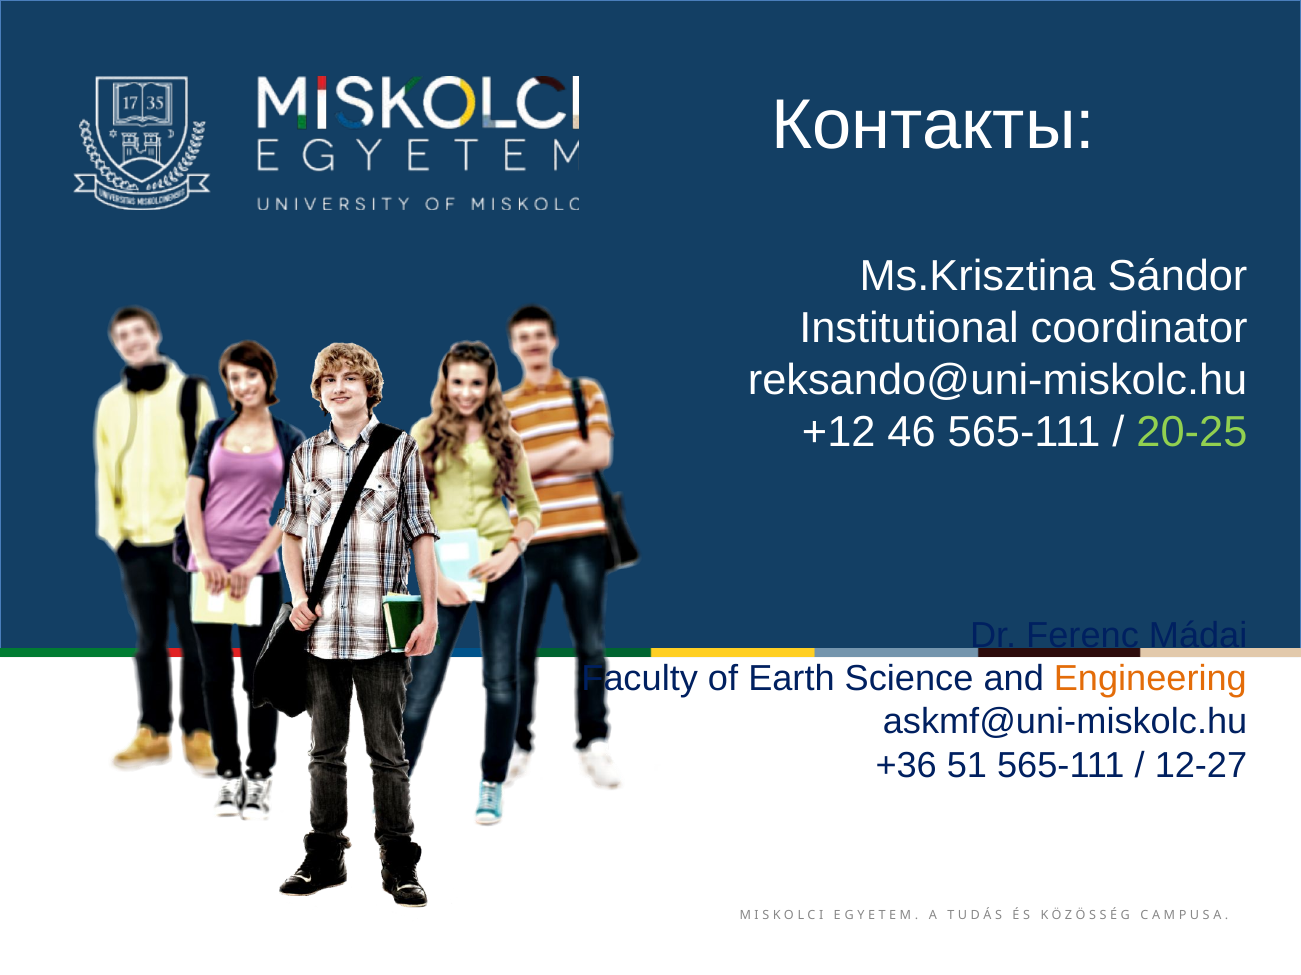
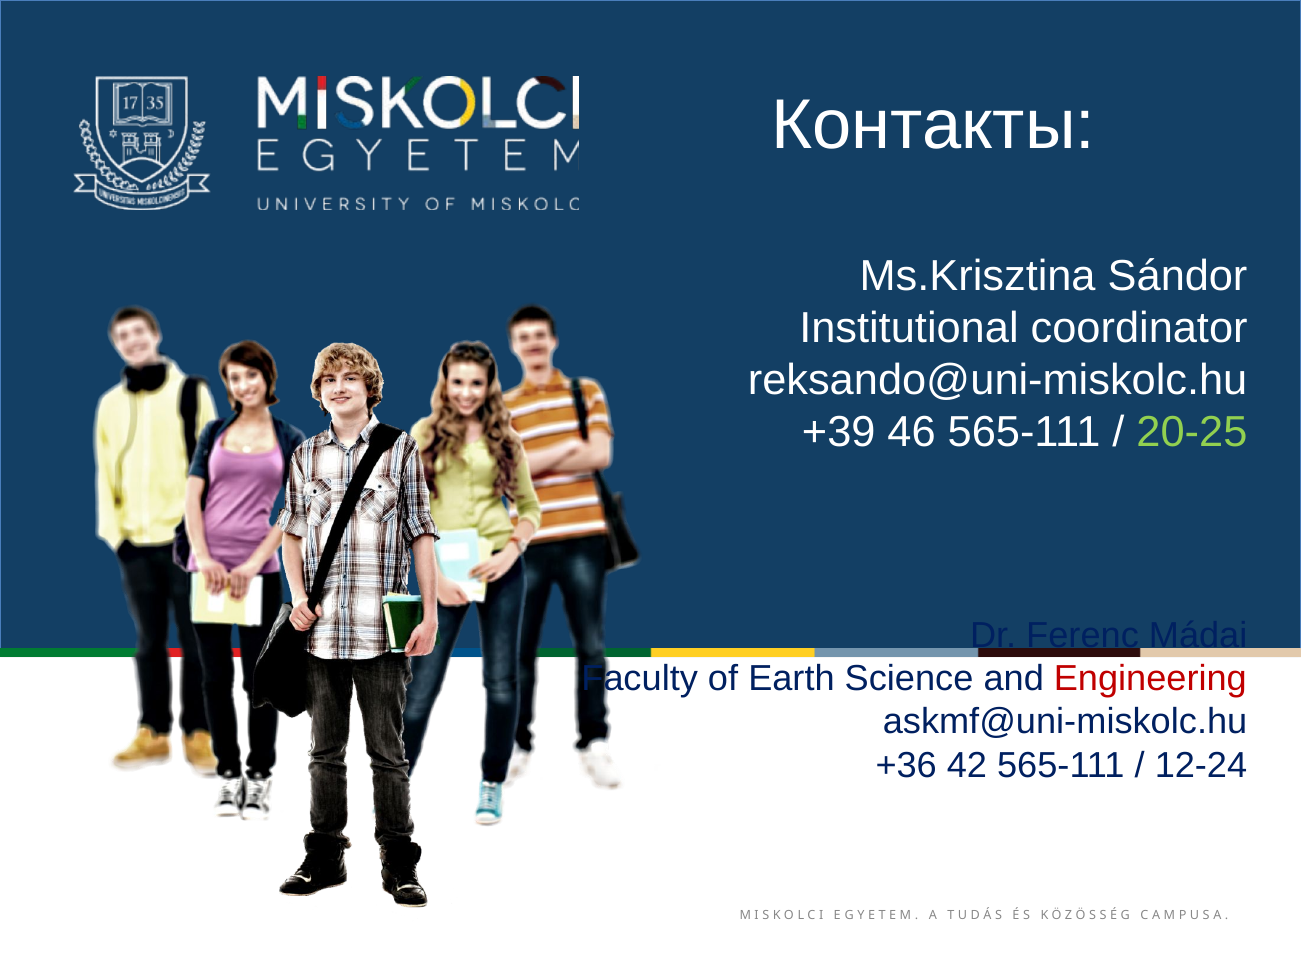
+12: +12 -> +39
Engineering colour: orange -> red
51: 51 -> 42
12-27: 12-27 -> 12-24
